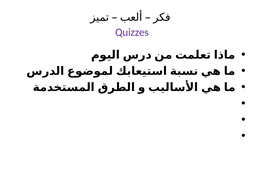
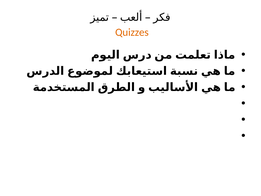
Quizzes colour: purple -> orange
